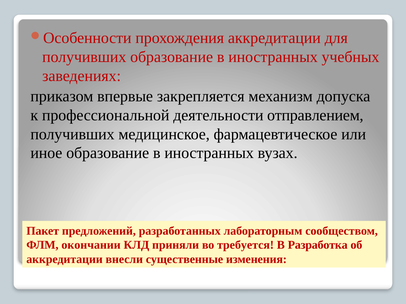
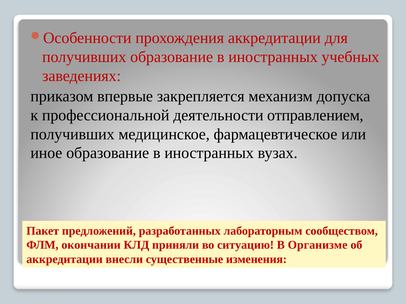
требуется: требуется -> ситуацию
Разработка: Разработка -> Организме
